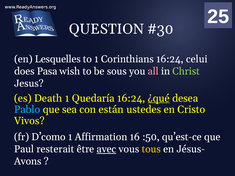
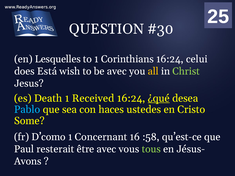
Pasa: Pasa -> Está
be sous: sous -> avec
all colour: pink -> yellow
Quedaría: Quedaría -> Received
están: están -> haces
Vivos: Vivos -> Some
Affirmation: Affirmation -> Concernant
:50: :50 -> :58
avec at (106, 149) underline: present -> none
tous colour: yellow -> light green
